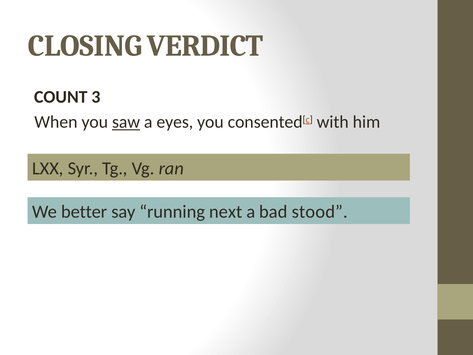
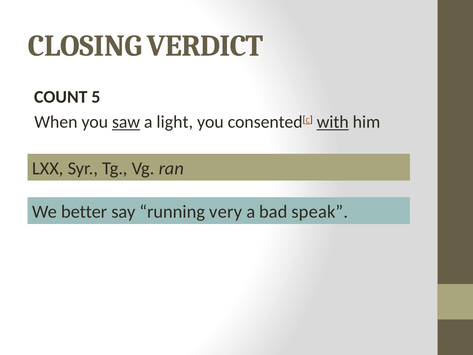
3: 3 -> 5
eyes: eyes -> light
with underline: none -> present
next: next -> very
stood: stood -> speak
